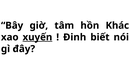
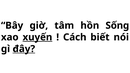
Khác: Khác -> Sống
Đinh: Đinh -> Cách
đây underline: none -> present
